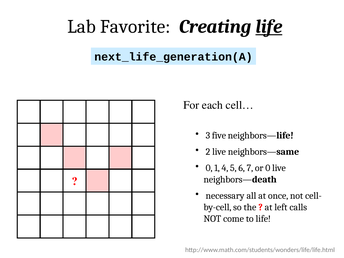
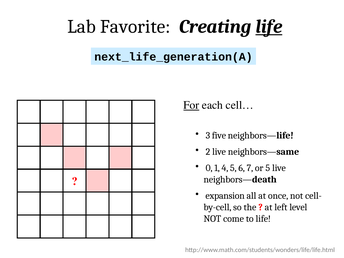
For underline: none -> present
or 0: 0 -> 5
necessary: necessary -> expansion
calls: calls -> level
